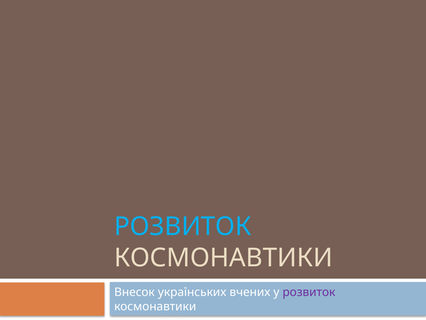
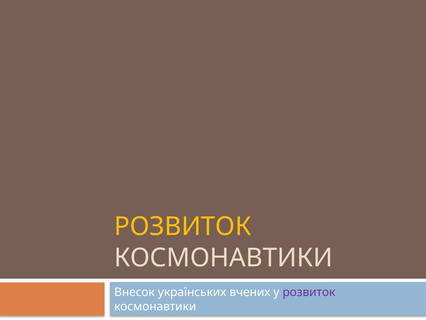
РОЗВИТОК at (183, 226) colour: light blue -> yellow
